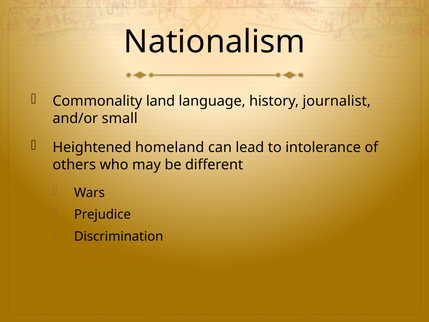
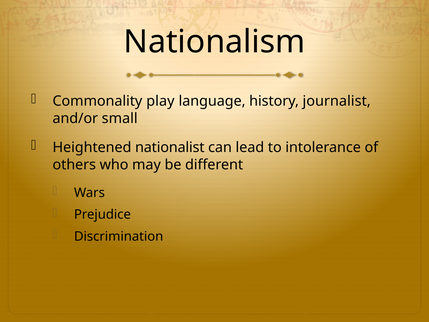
land: land -> play
homeland: homeland -> nationalist
